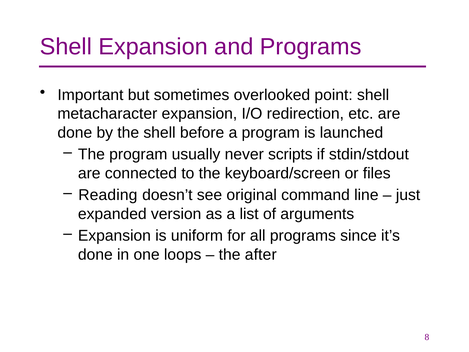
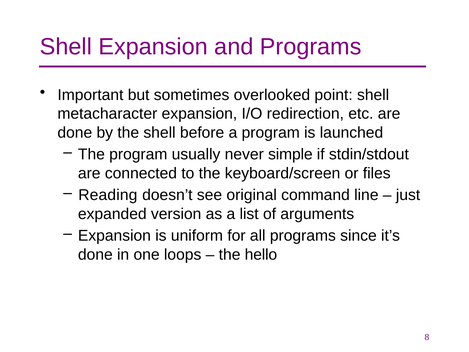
scripts: scripts -> simple
after: after -> hello
